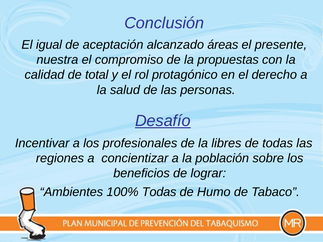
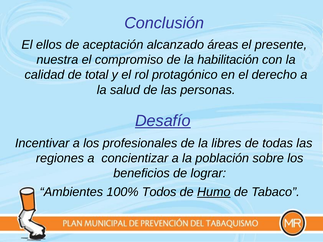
igual: igual -> ellos
propuestas: propuestas -> habilitación
100% Todas: Todas -> Todos
Humo underline: none -> present
